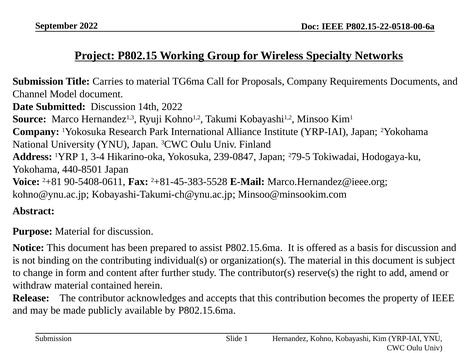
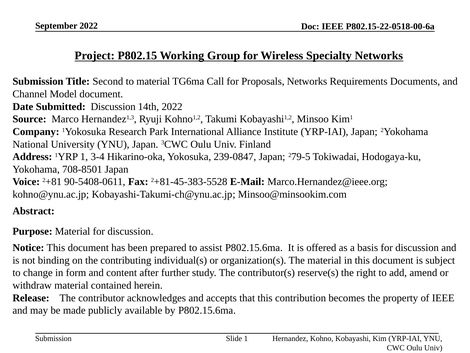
Carries: Carries -> Second
Proposals Company: Company -> Networks
440-8501: 440-8501 -> 708-8501
